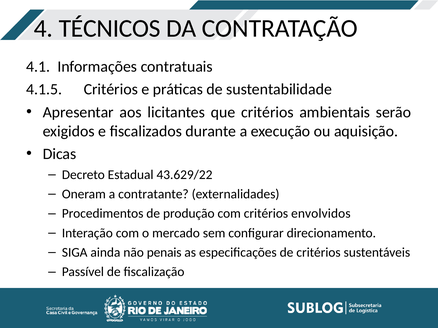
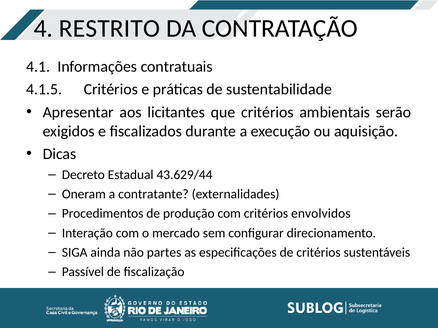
TÉCNICOS: TÉCNICOS -> RESTRITO
43.629/22: 43.629/22 -> 43.629/44
penais: penais -> partes
